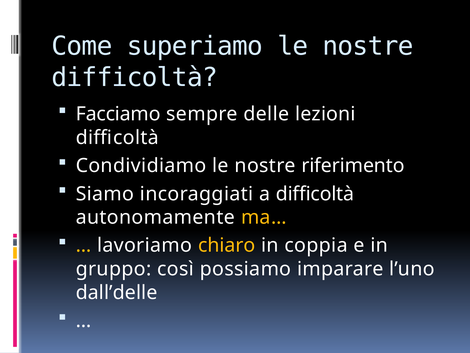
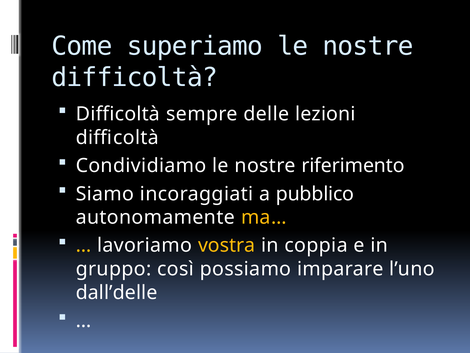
Facciamo at (118, 114): Facciamo -> Difficoltà
a difficoltà: difficoltà -> pubblico
chiaro: chiaro -> vostra
